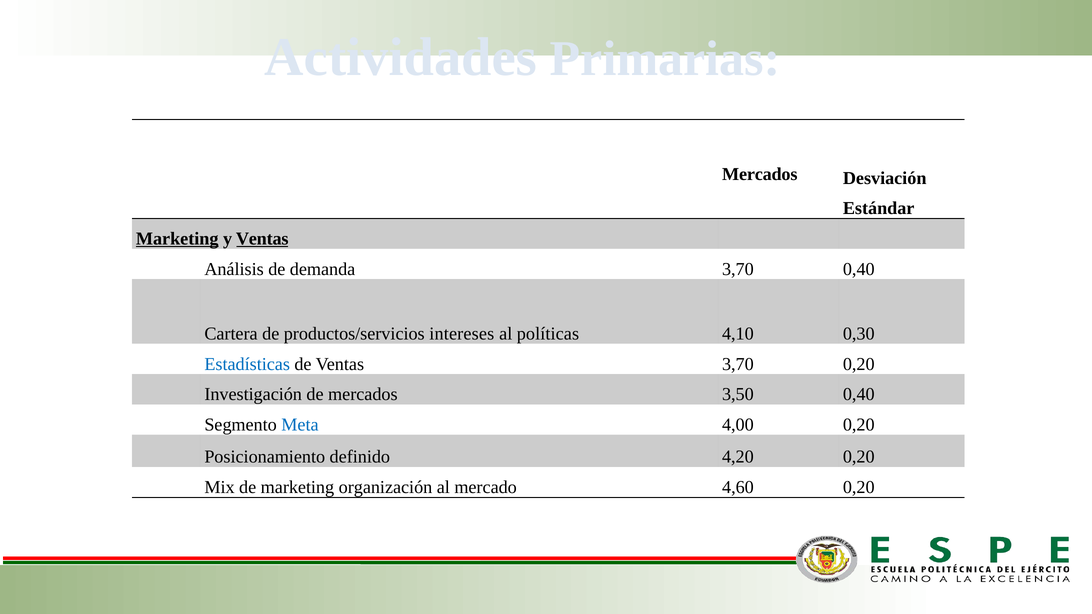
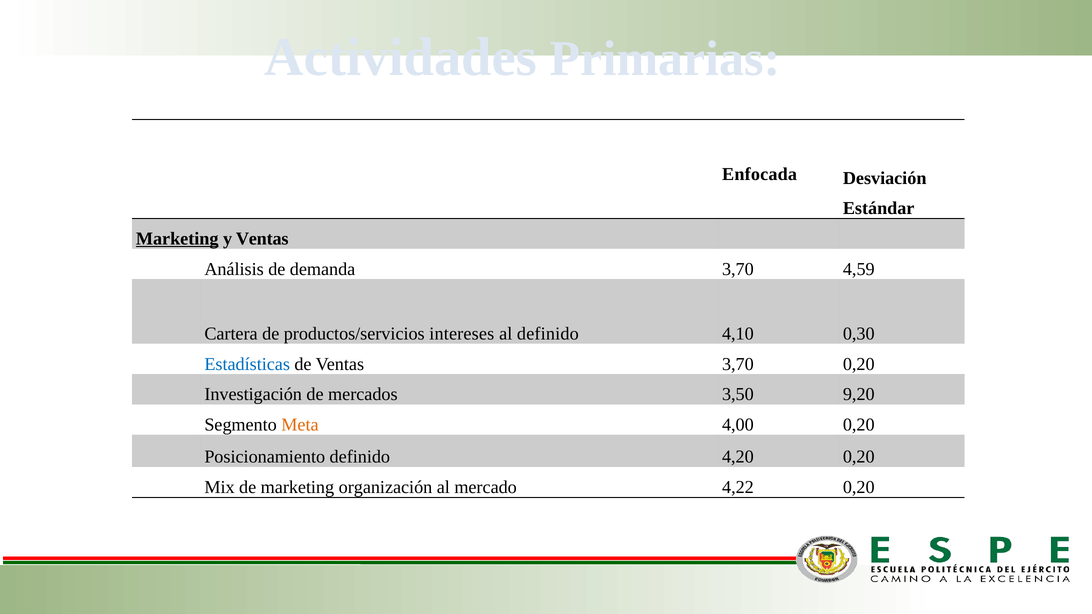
Mercados at (760, 174): Mercados -> Enfocada
Ventas at (262, 239) underline: present -> none
3,70 0,40: 0,40 -> 4,59
al políticas: políticas -> definido
3,50 0,40: 0,40 -> 9,20
Meta colour: blue -> orange
4,60: 4,60 -> 4,22
